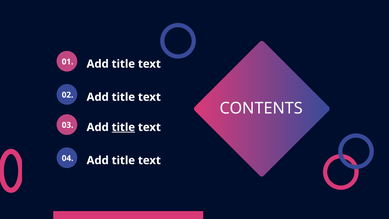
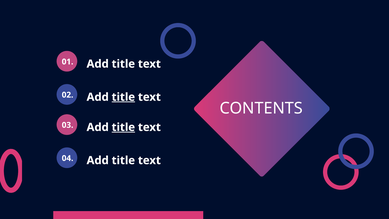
title at (123, 97) underline: none -> present
